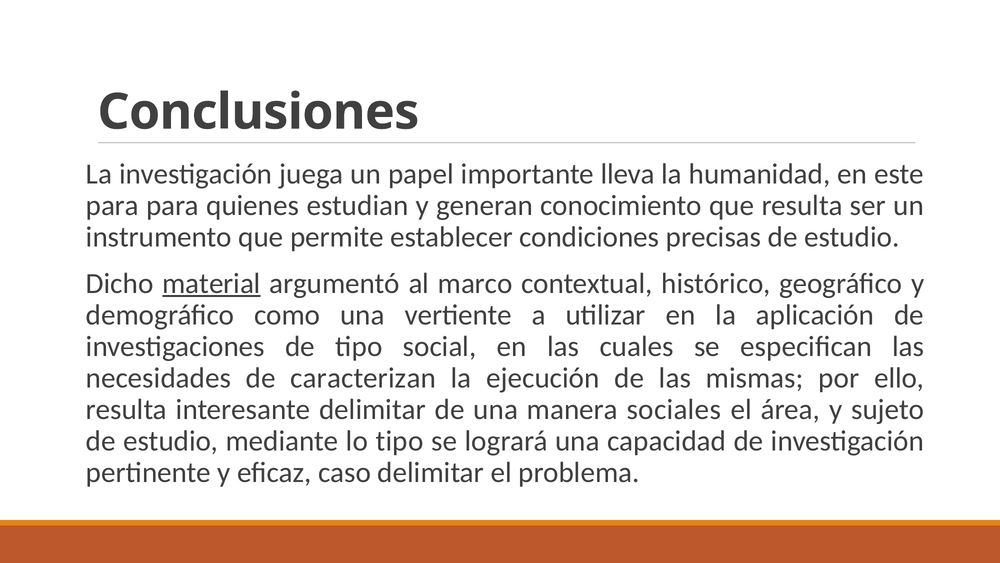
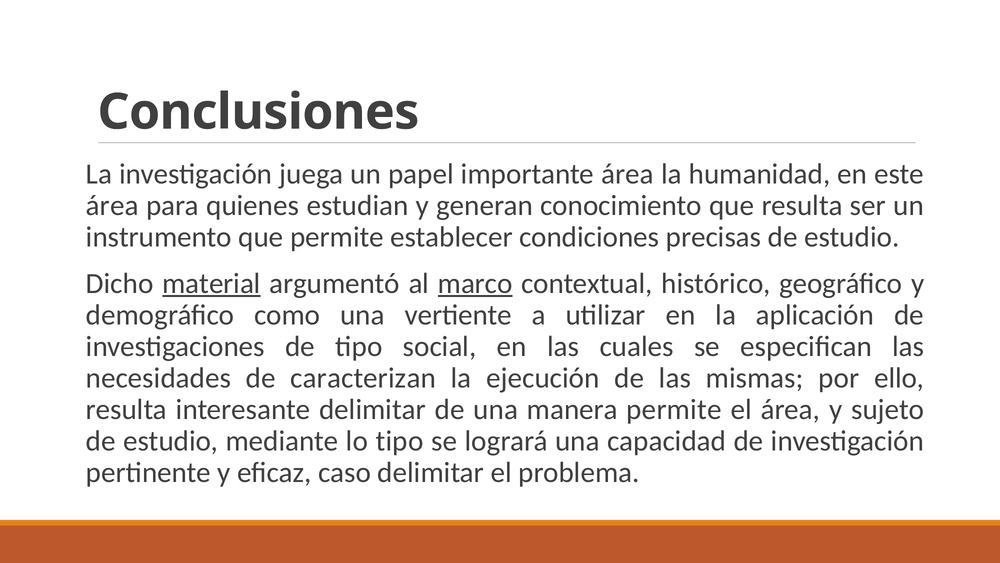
importante lleva: lleva -> área
para at (112, 206): para -> área
marco underline: none -> present
manera sociales: sociales -> permite
